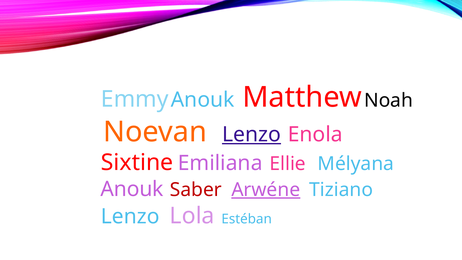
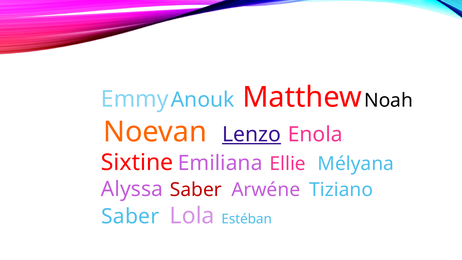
Anouk at (132, 189): Anouk -> Alyssa
Arwéne underline: present -> none
Lenzo at (130, 216): Lenzo -> Saber
